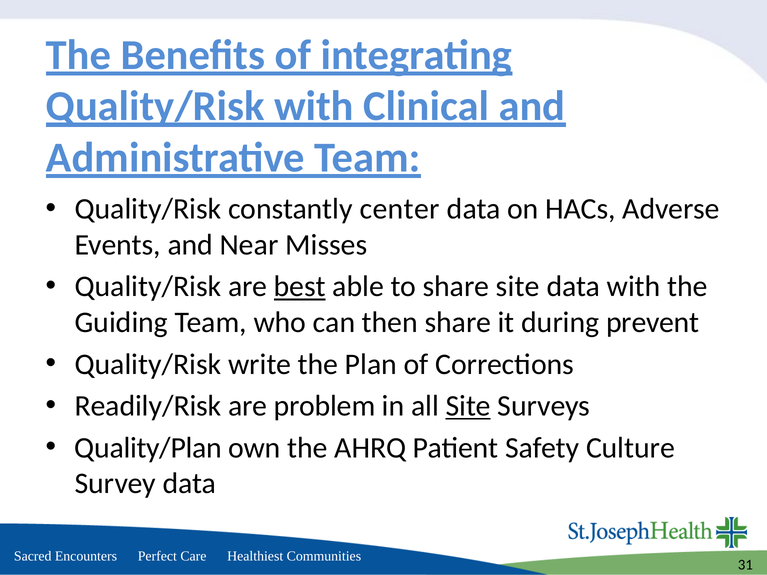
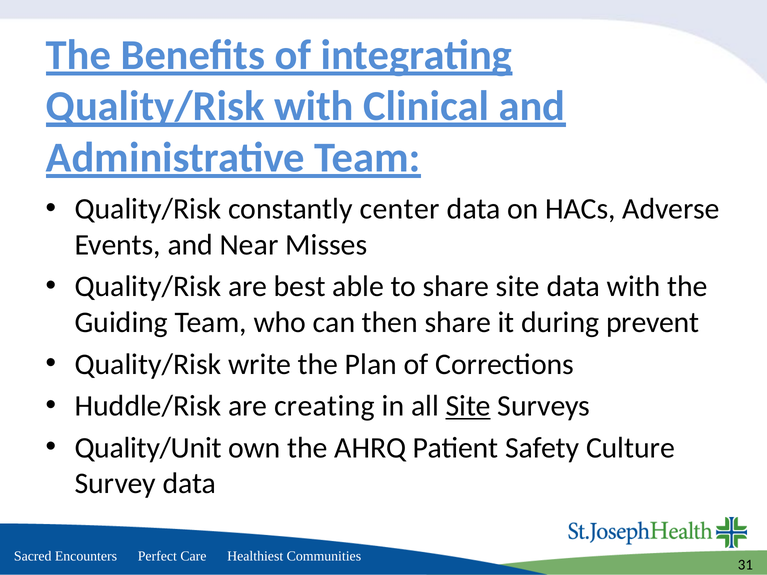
best underline: present -> none
Readily/Risk: Readily/Risk -> Huddle/Risk
problem: problem -> creating
Quality/Plan: Quality/Plan -> Quality/Unit
